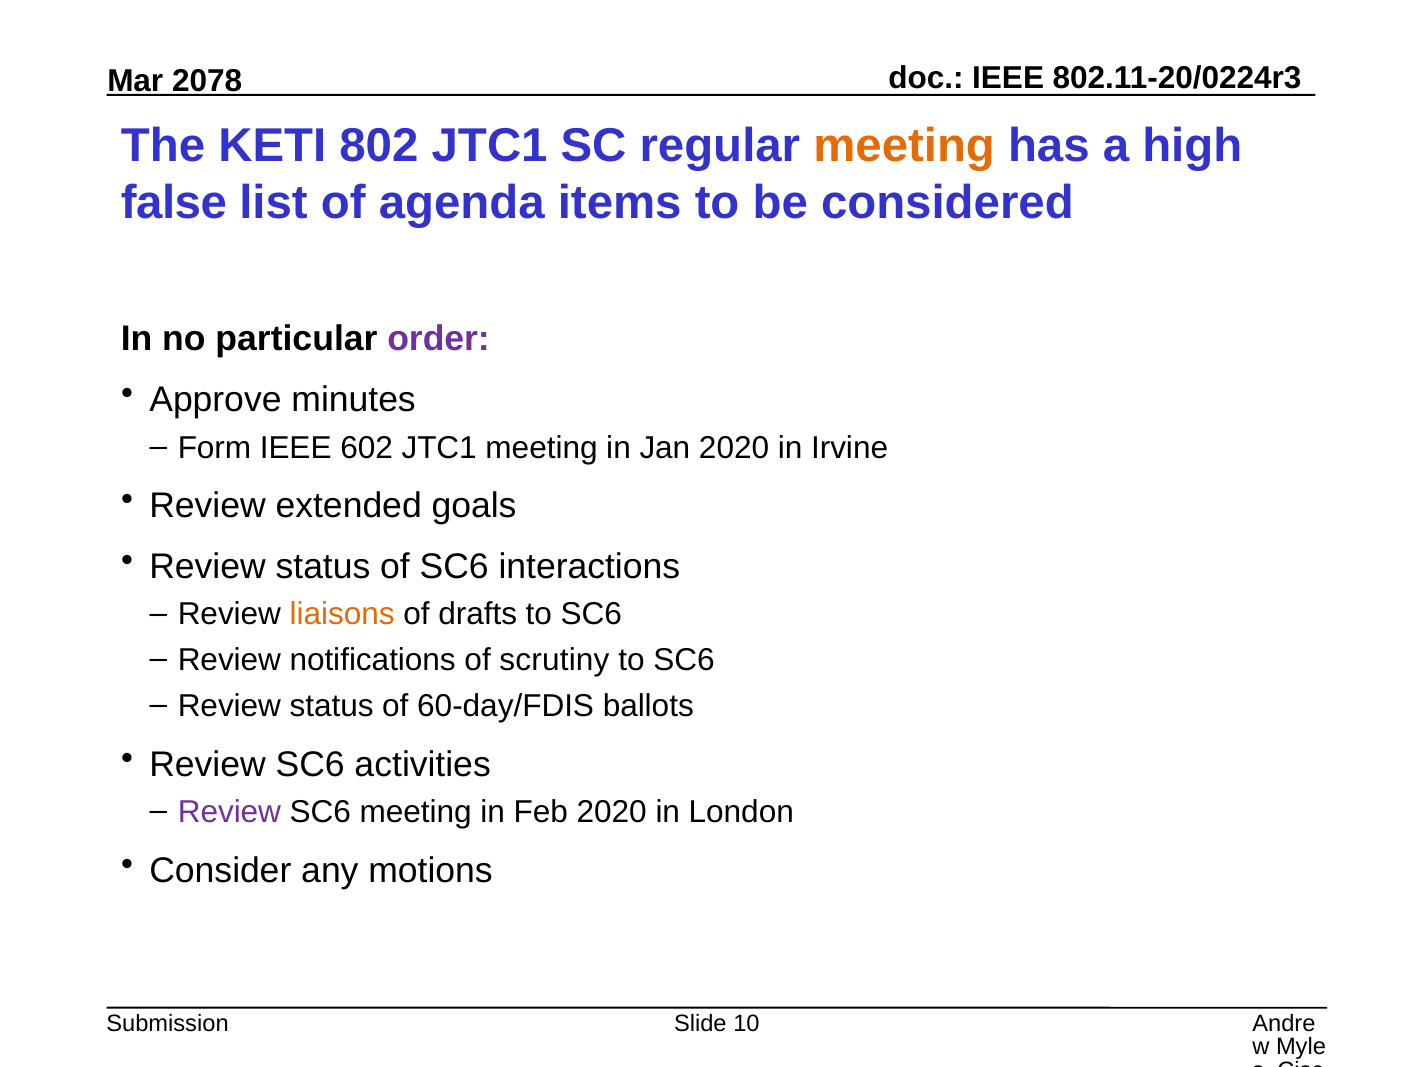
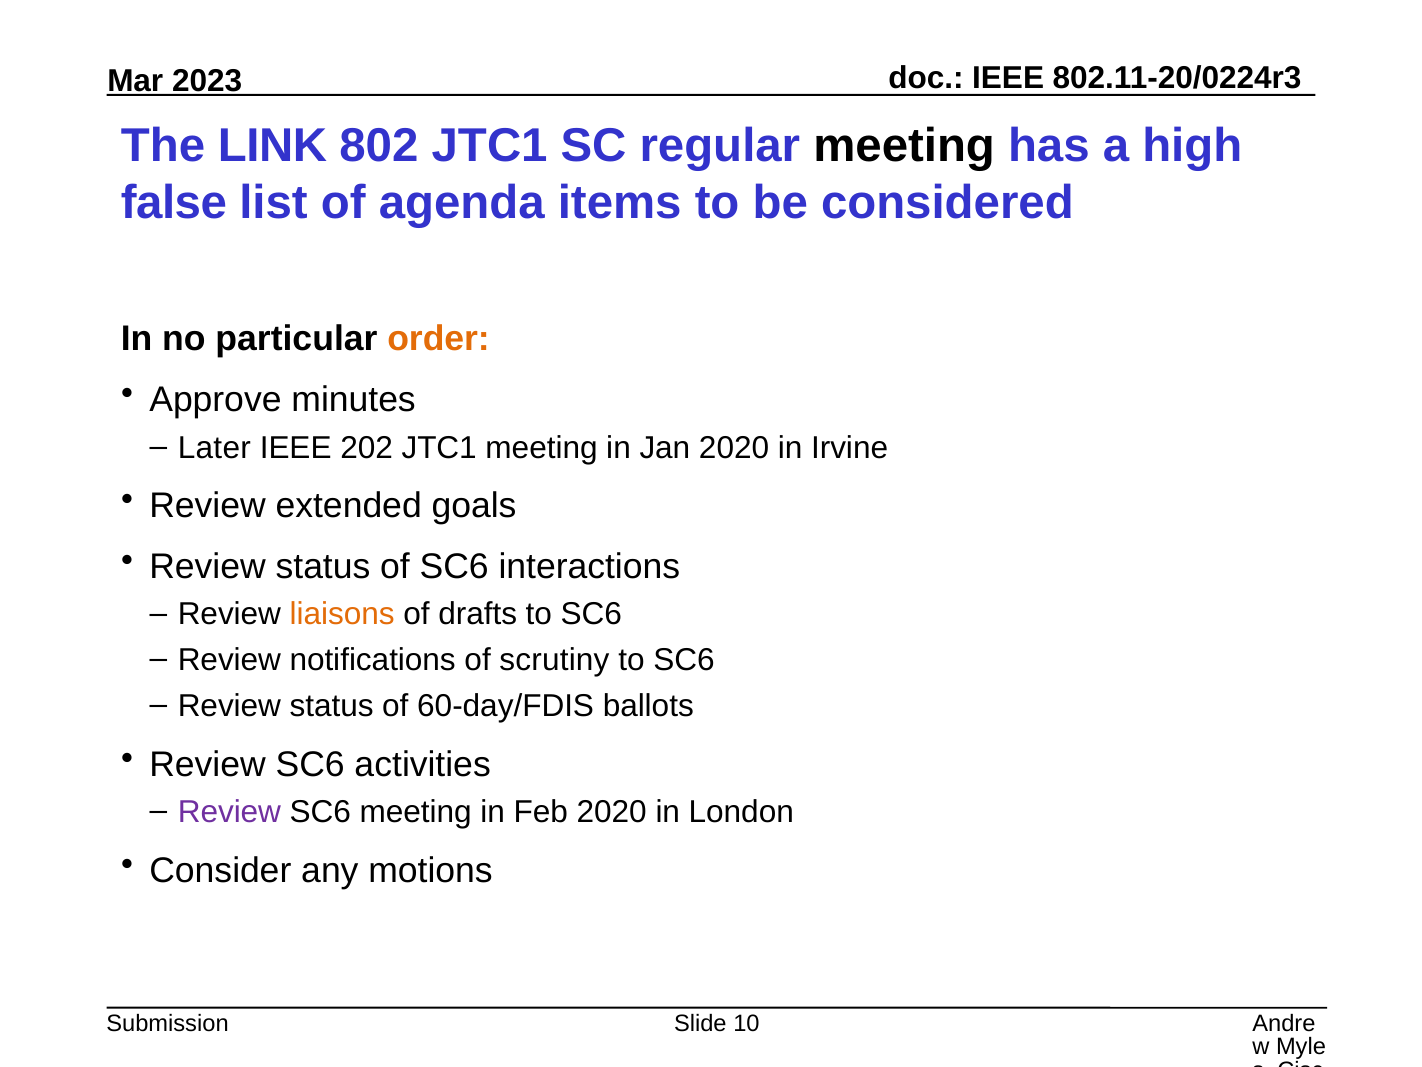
2078: 2078 -> 2023
KETI: KETI -> LINK
meeting at (904, 146) colour: orange -> black
order colour: purple -> orange
Form: Form -> Later
602: 602 -> 202
